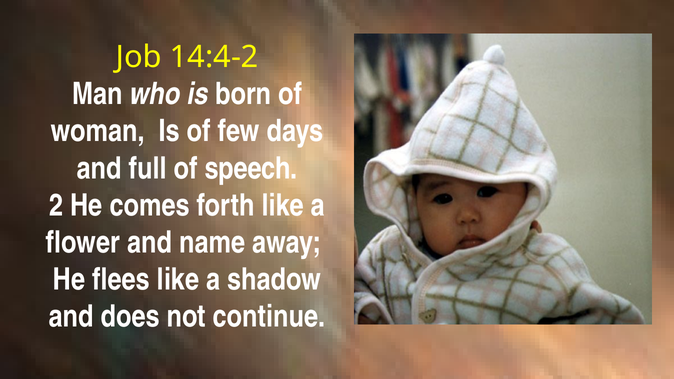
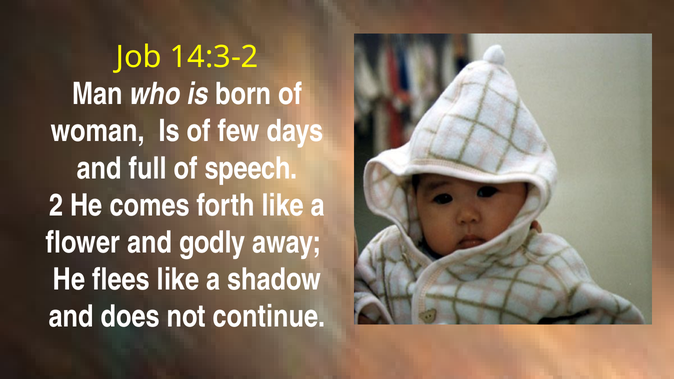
14:4-2: 14:4-2 -> 14:3-2
name: name -> godly
